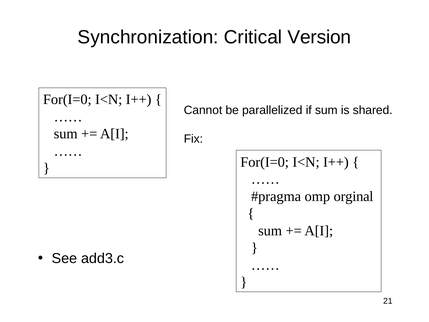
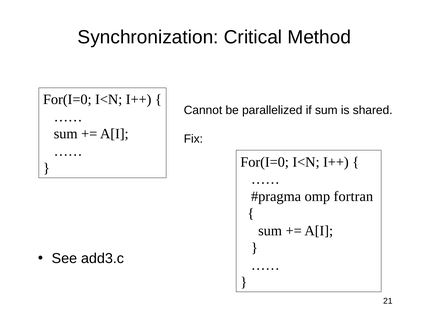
Version: Version -> Method
orginal: orginal -> fortran
